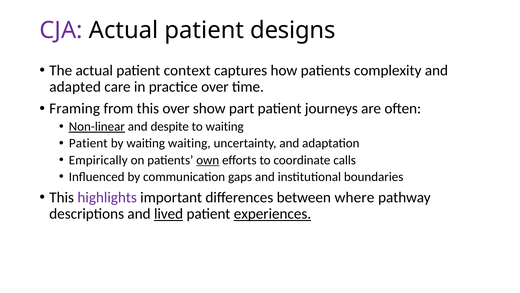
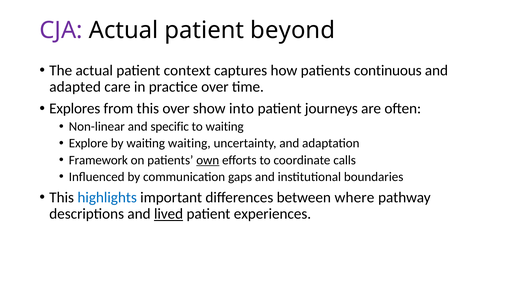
designs: designs -> beyond
complexity: complexity -> continuous
Framing: Framing -> Explores
part: part -> into
Non-linear underline: present -> none
despite: despite -> specific
Patient at (88, 143): Patient -> Explore
Empirically: Empirically -> Framework
highlights colour: purple -> blue
experiences underline: present -> none
